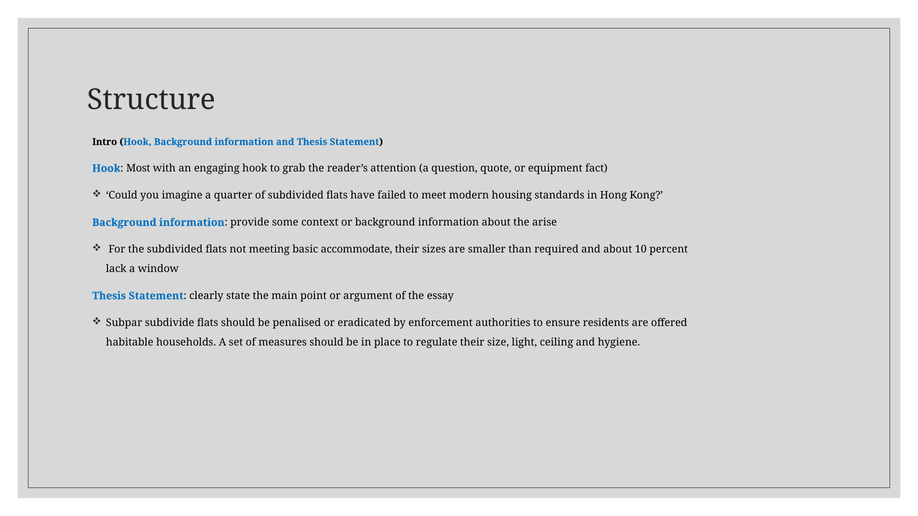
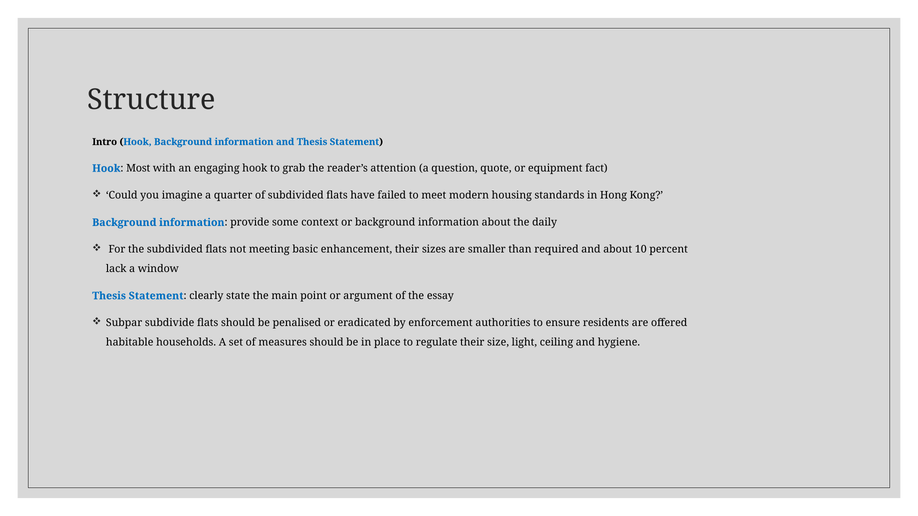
arise: arise -> daily
accommodate: accommodate -> enhancement
